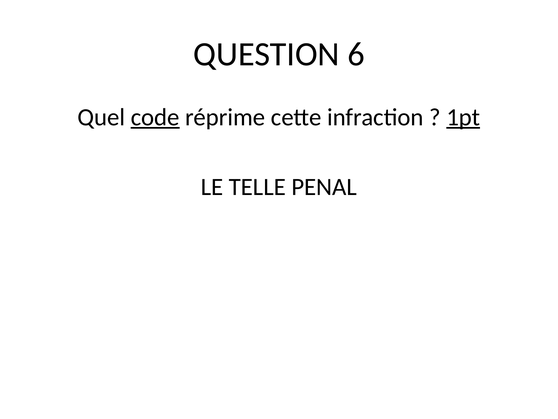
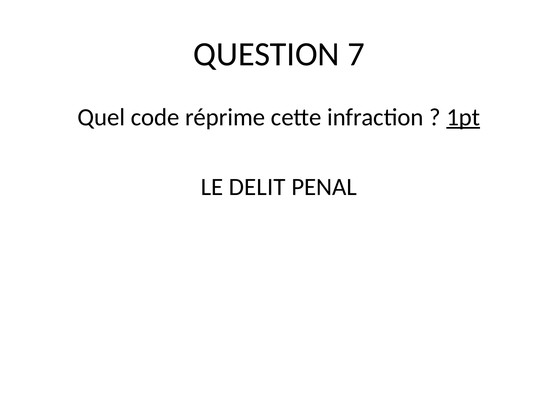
6: 6 -> 7
code underline: present -> none
TELLE: TELLE -> DELIT
